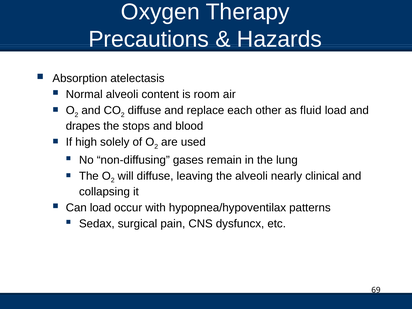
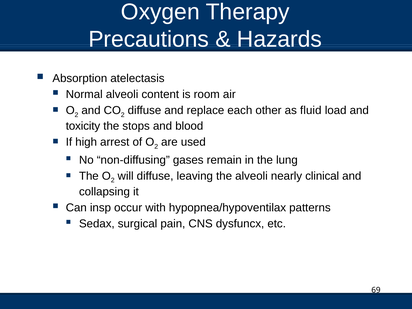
drapes: drapes -> toxicity
solely: solely -> arrest
Can load: load -> insp
